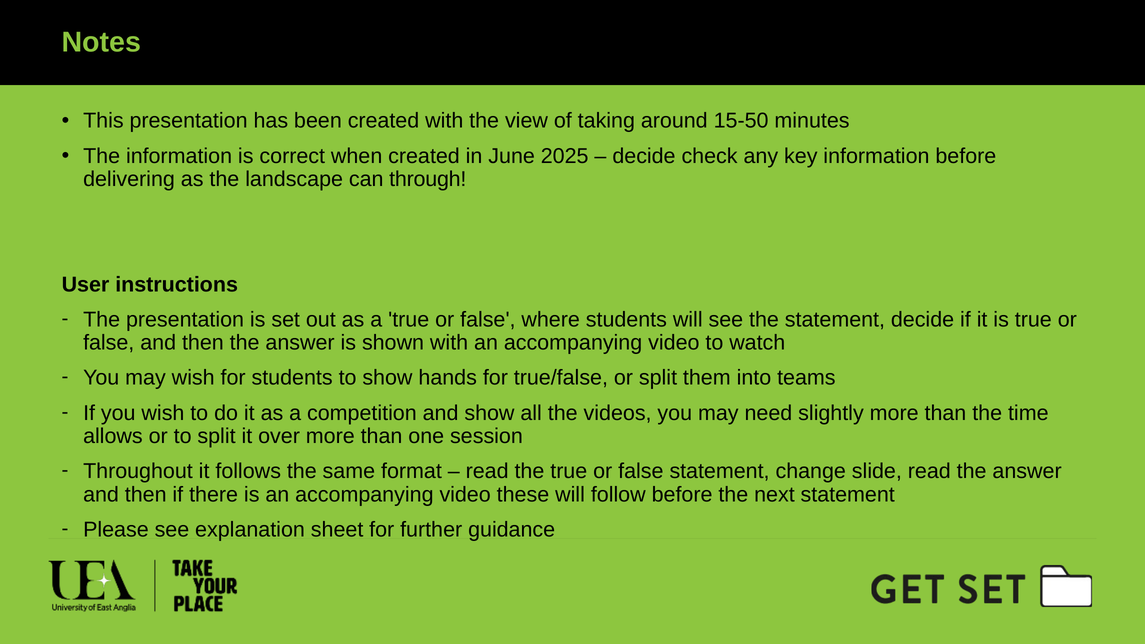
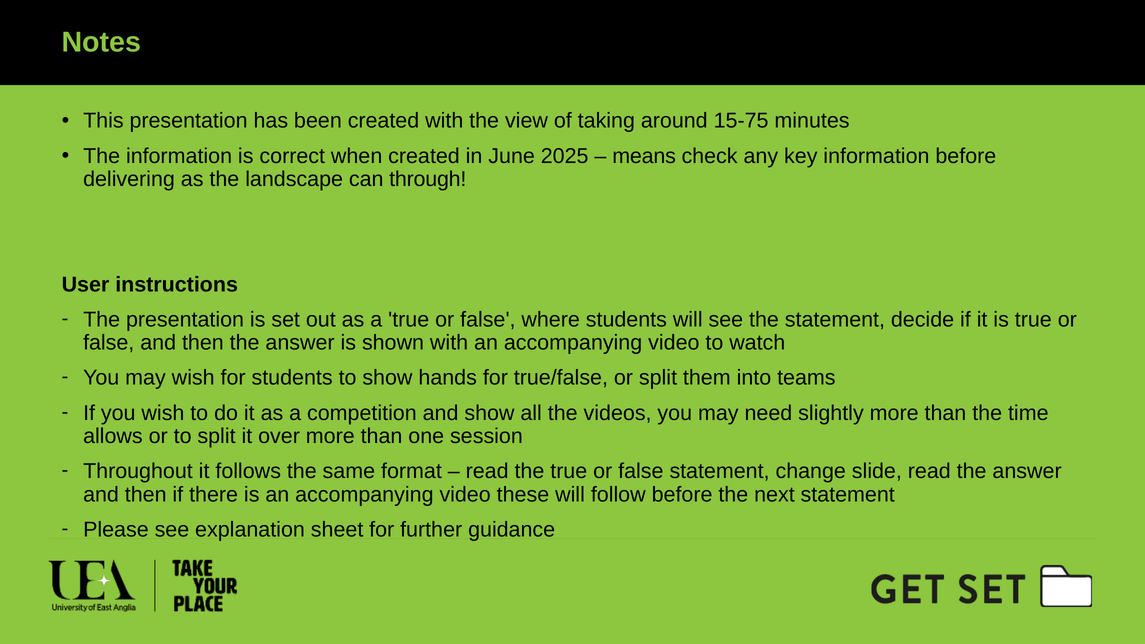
15-50: 15-50 -> 15-75
decide at (644, 156): decide -> means
